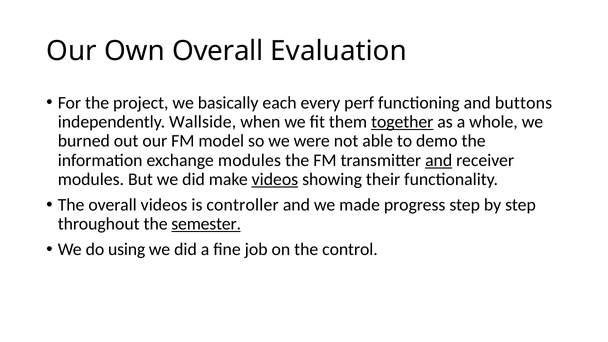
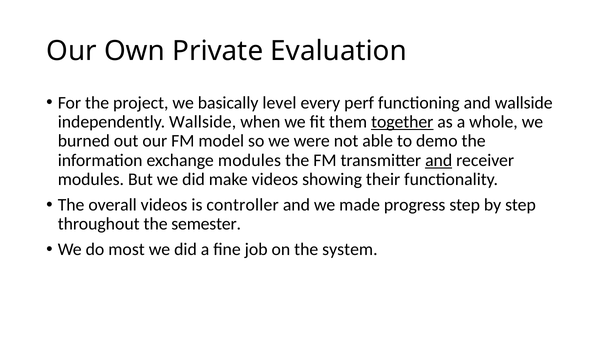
Own Overall: Overall -> Private
each: each -> level
and buttons: buttons -> wallside
videos at (275, 179) underline: present -> none
semester underline: present -> none
using: using -> most
control: control -> system
